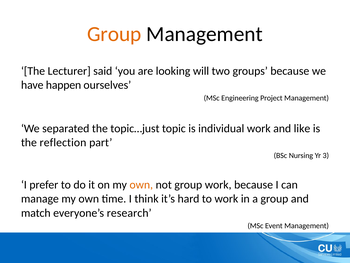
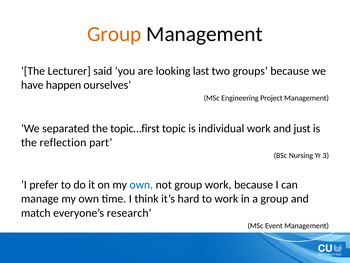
will: will -> last
topic…just: topic…just -> topic…first
like: like -> just
own at (141, 185) colour: orange -> blue
